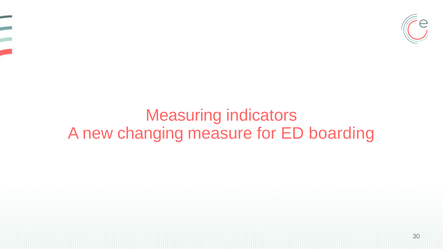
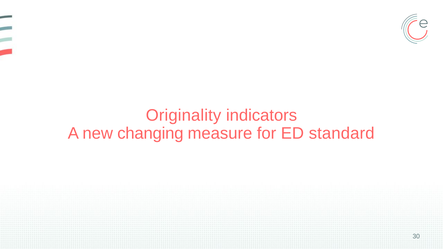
Measuring: Measuring -> Originality
boarding: boarding -> standard
